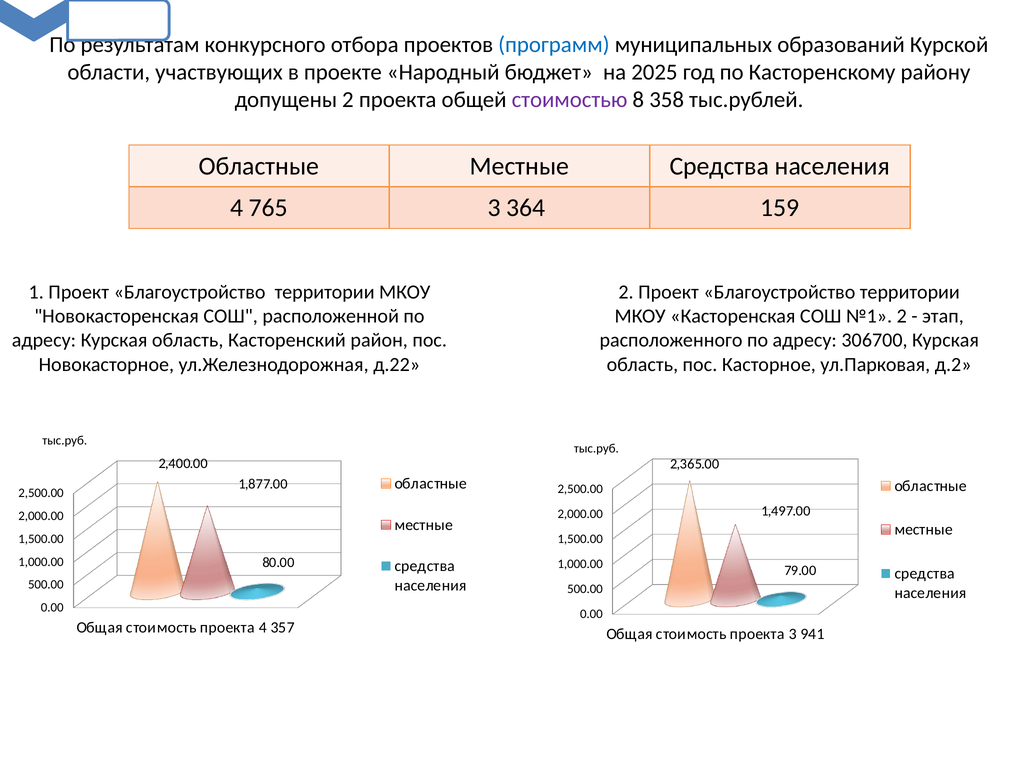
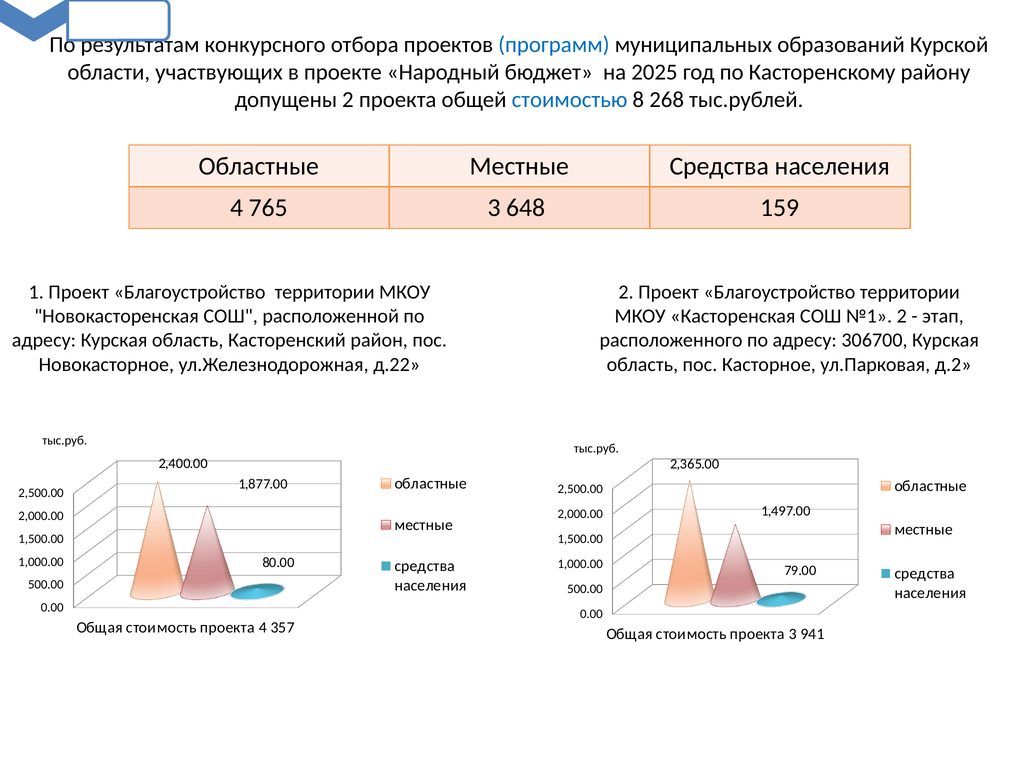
стоимостью colour: purple -> blue
358: 358 -> 268
364: 364 -> 648
